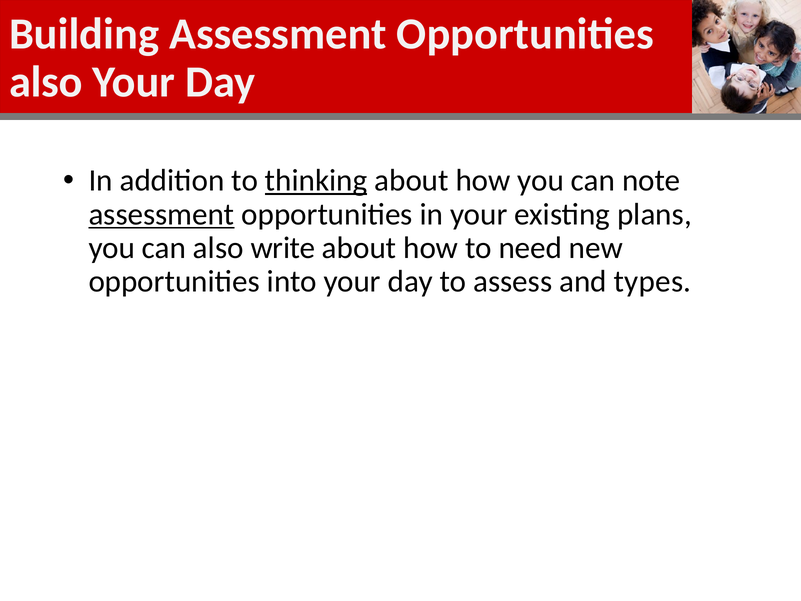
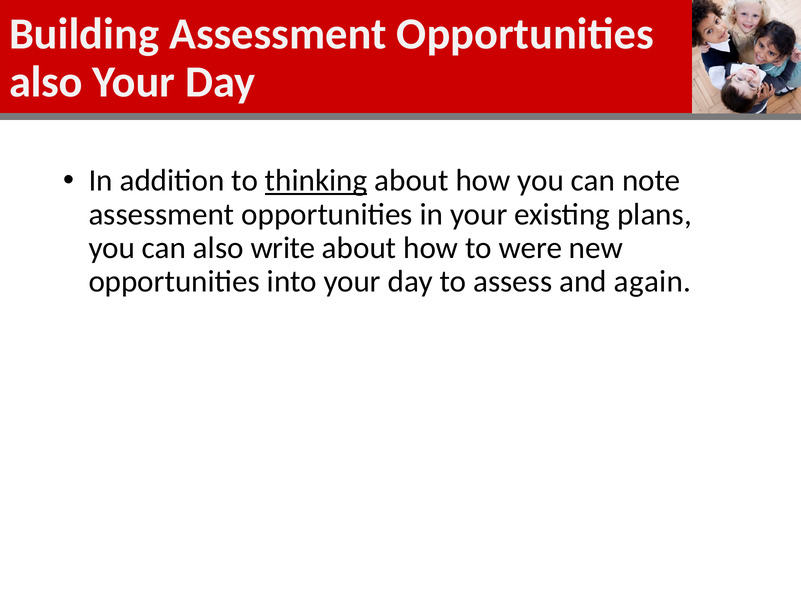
assessment at (161, 214) underline: present -> none
need: need -> were
types: types -> again
